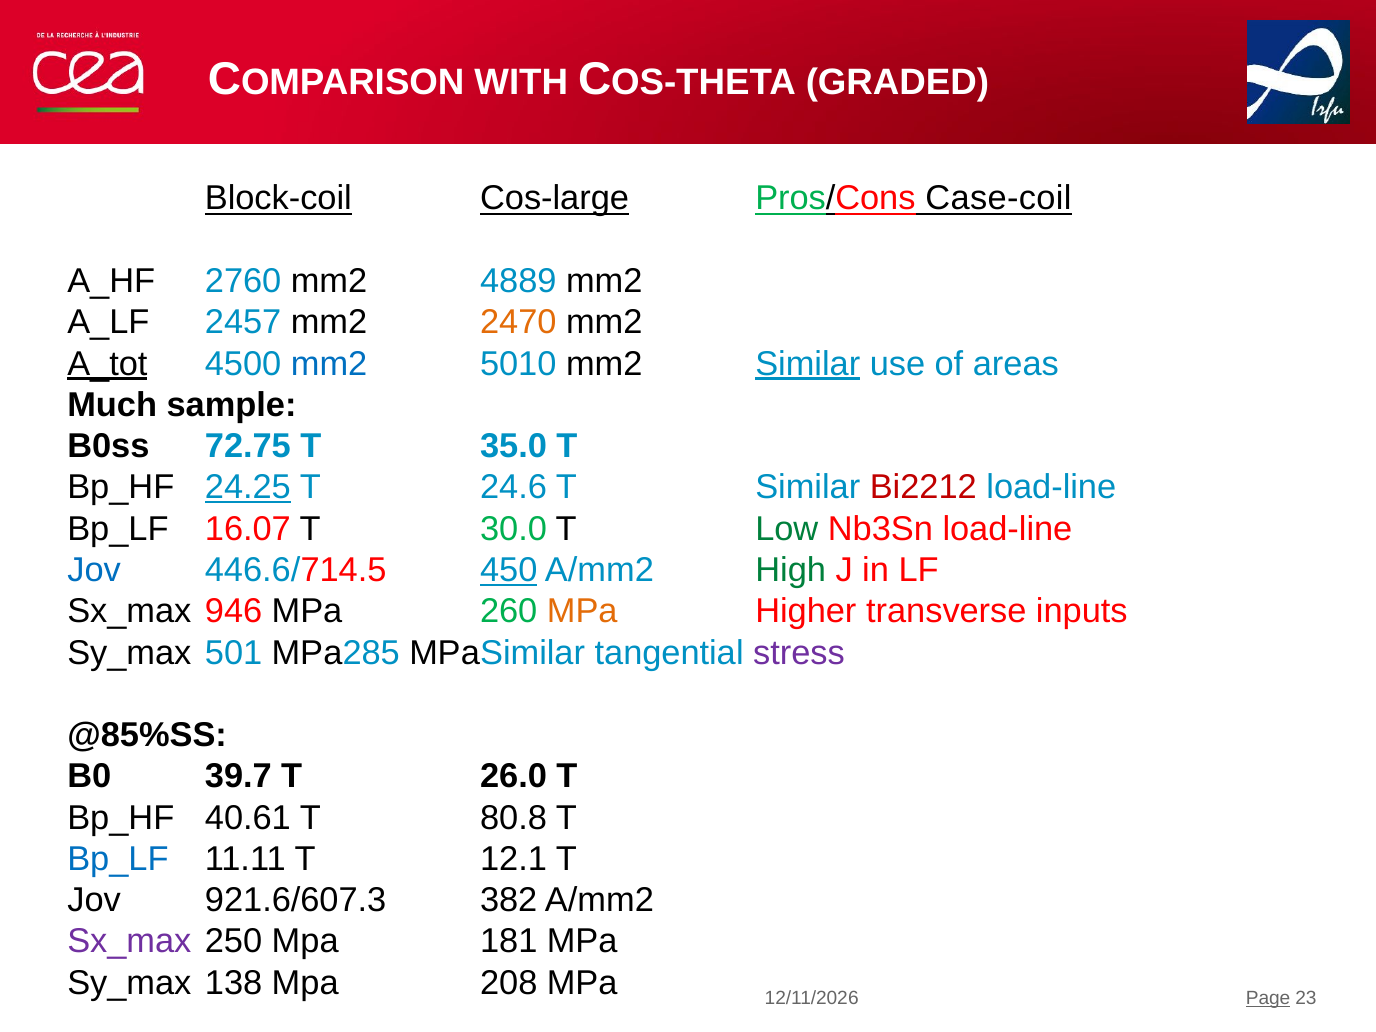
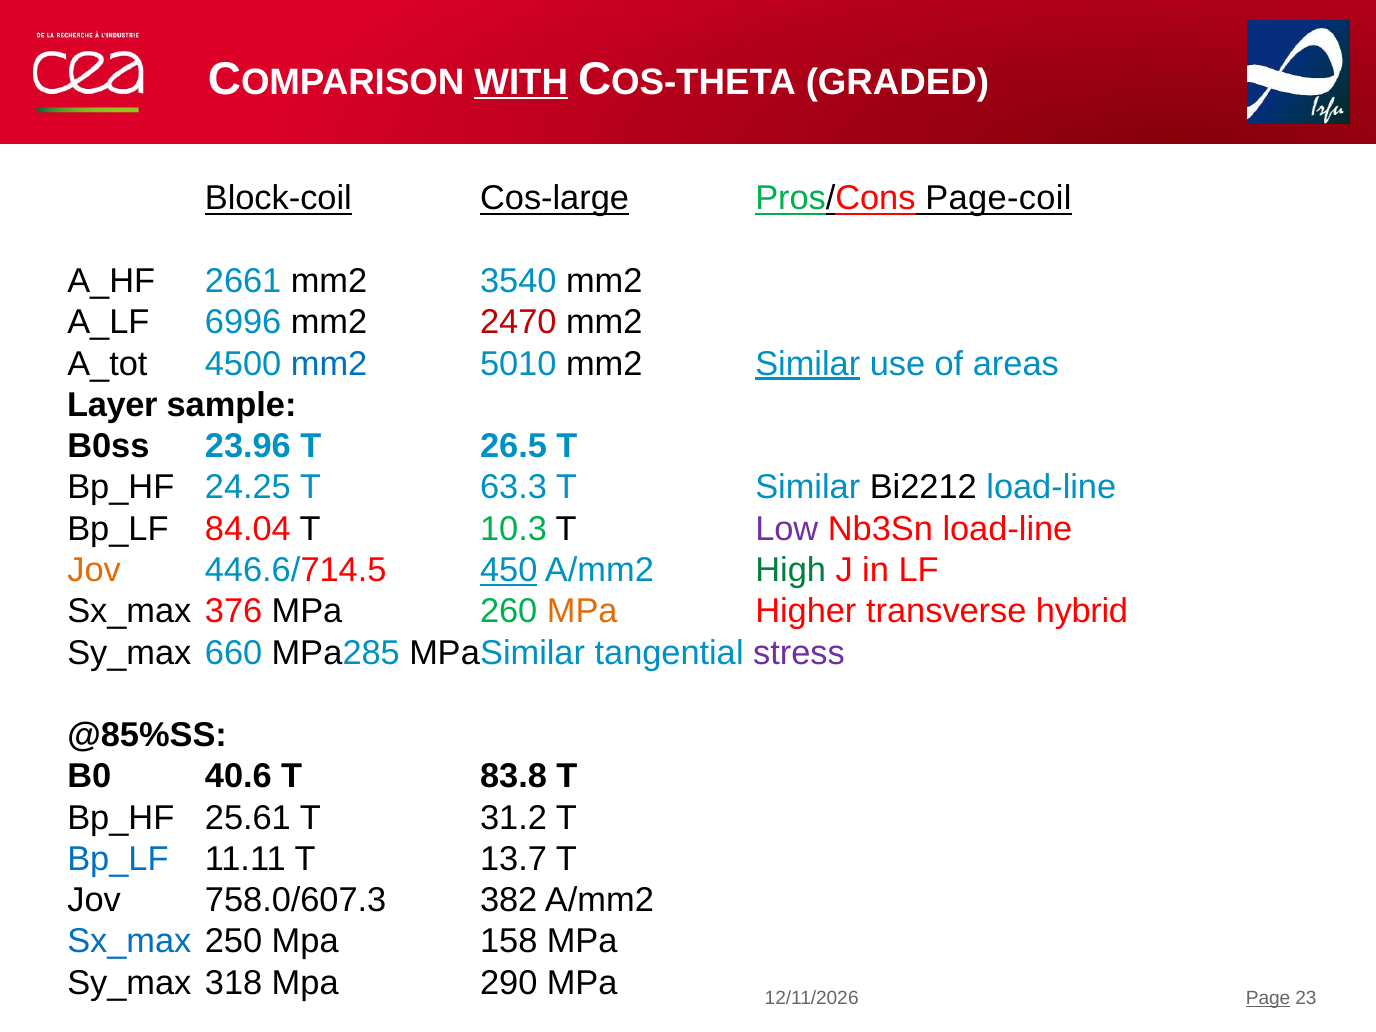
WITH underline: none -> present
Case-coil: Case-coil -> Page-coil
2760: 2760 -> 2661
4889: 4889 -> 3540
2457: 2457 -> 6996
2470 colour: orange -> red
A_tot underline: present -> none
Much: Much -> Layer
72.75: 72.75 -> 23.96
35.0: 35.0 -> 26.5
24.25 underline: present -> none
24.6: 24.6 -> 63.3
Bi2212 colour: red -> black
16.07: 16.07 -> 84.04
30.0: 30.0 -> 10.3
Low colour: green -> purple
Jov at (94, 570) colour: blue -> orange
946: 946 -> 376
inputs: inputs -> hybrid
501: 501 -> 660
39.7: 39.7 -> 40.6
26.0: 26.0 -> 83.8
40.61: 40.61 -> 25.61
80.8: 80.8 -> 31.2
12.1: 12.1 -> 13.7
921.6/607.3: 921.6/607.3 -> 758.0/607.3
Sx_max at (129, 942) colour: purple -> blue
181: 181 -> 158
138: 138 -> 318
208: 208 -> 290
